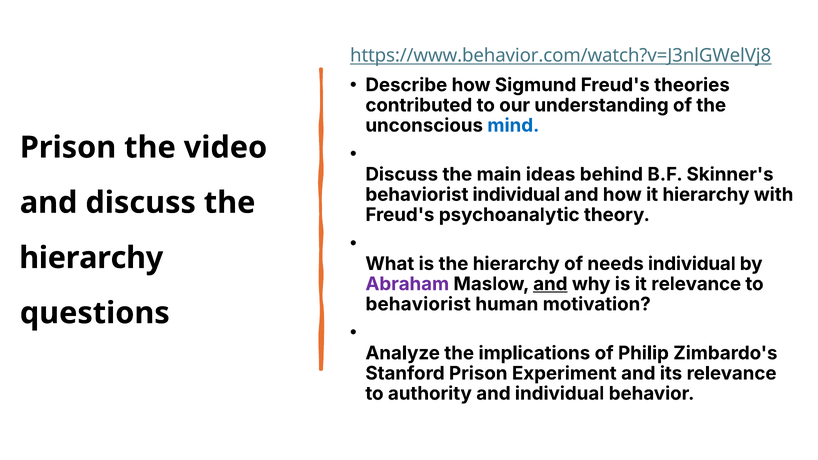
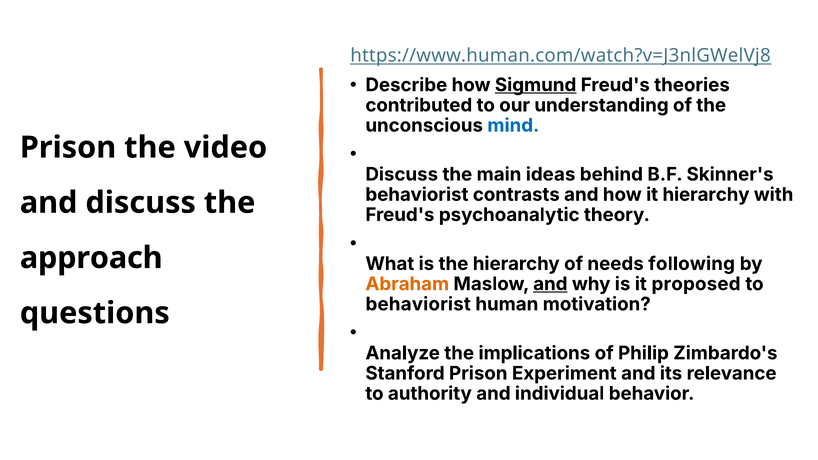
https://www.behavior.com/watch?v=J3nlGWelVj8: https://www.behavior.com/watch?v=J3nlGWelVj8 -> https://www.human.com/watch?v=J3nlGWelVj8
Sigmund underline: none -> present
behaviorist individual: individual -> contrasts
hierarchy at (91, 258): hierarchy -> approach
needs individual: individual -> following
Abraham colour: purple -> orange
it relevance: relevance -> proposed
